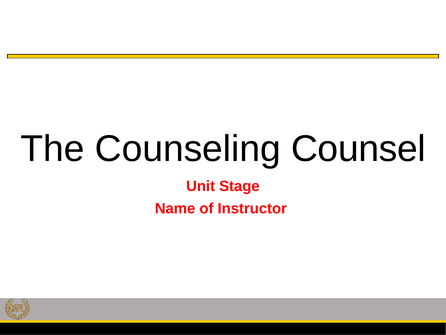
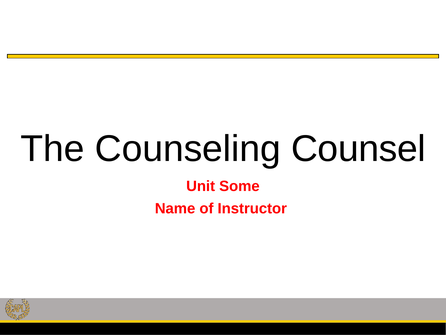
Stage: Stage -> Some
